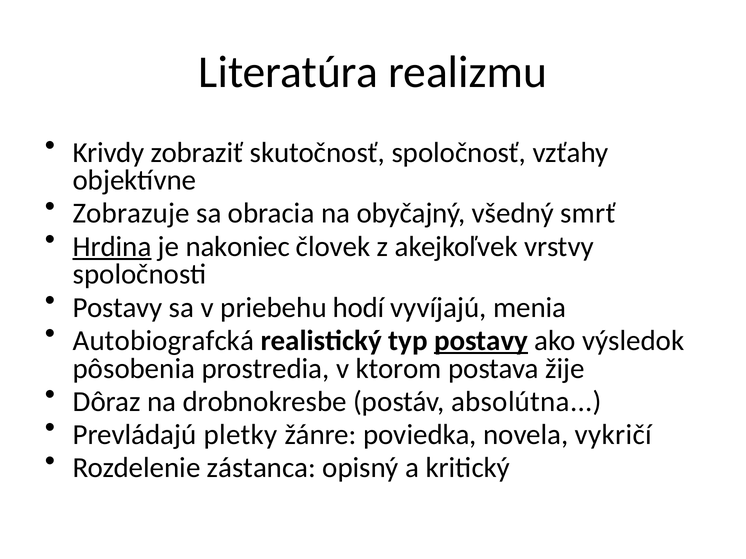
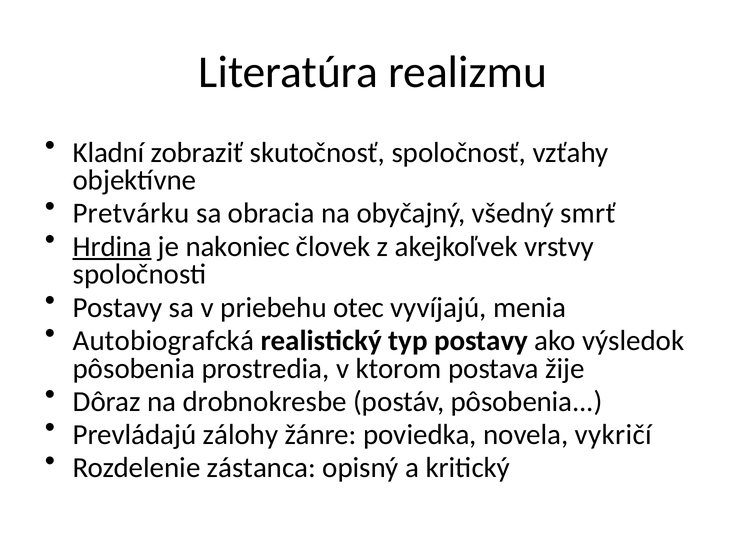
Krivdy: Krivdy -> Kladní
Zobrazuje: Zobrazuje -> Pretvárku
hodí: hodí -> otec
postavy at (481, 341) underline: present -> none
postáv absolútna: absolútna -> pôsobenia
pletky: pletky -> zálohy
